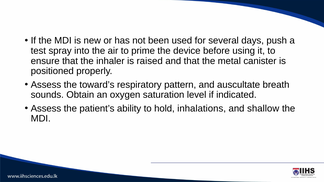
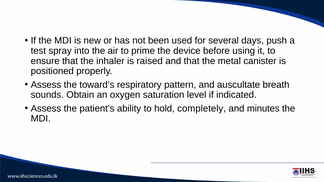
inhalations: inhalations -> completely
shallow: shallow -> minutes
